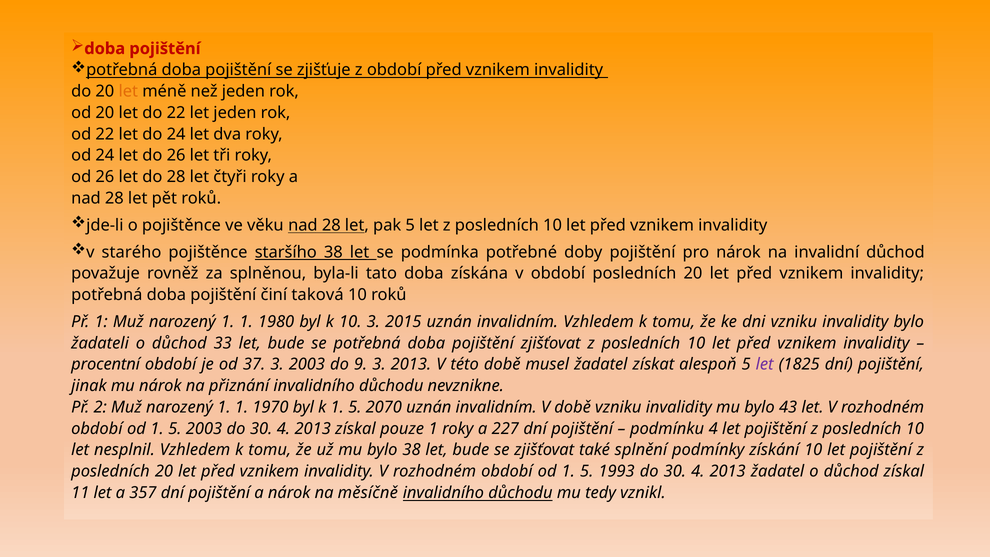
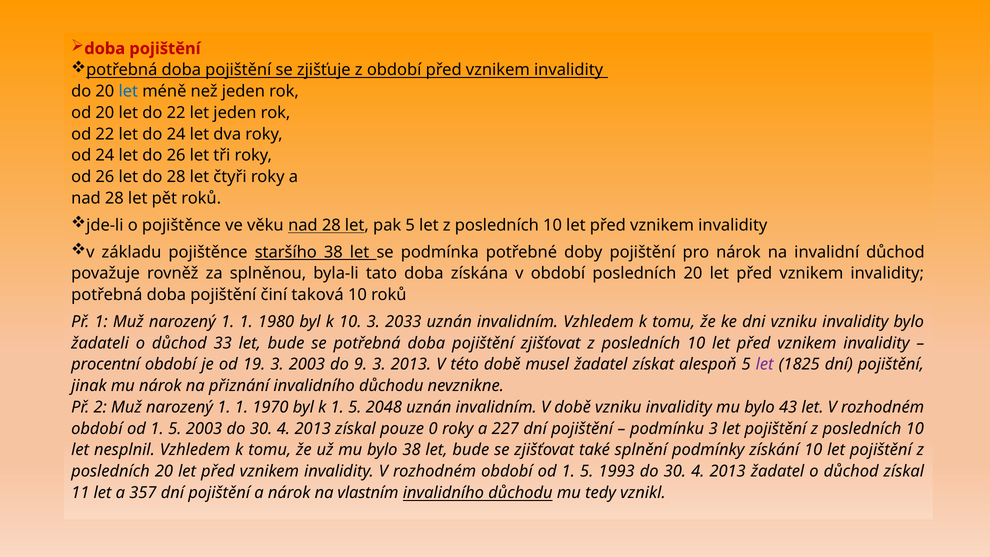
let at (128, 91) colour: orange -> blue
starého: starého -> základu
2015: 2015 -> 2033
37: 37 -> 19
2070: 2070 -> 2048
pouze 1: 1 -> 0
podmínku 4: 4 -> 3
měsíčně: měsíčně -> vlastním
